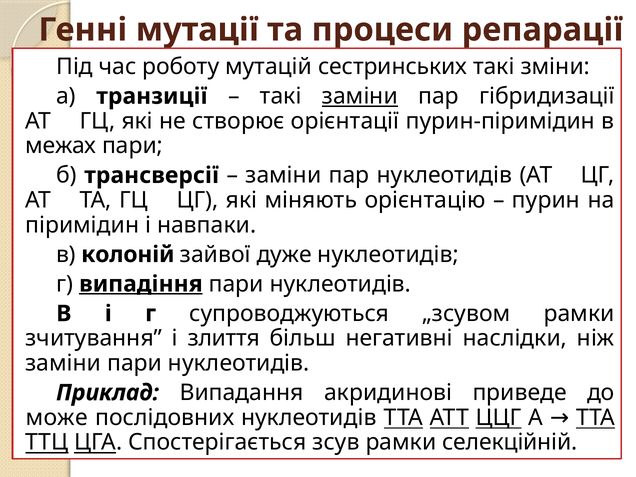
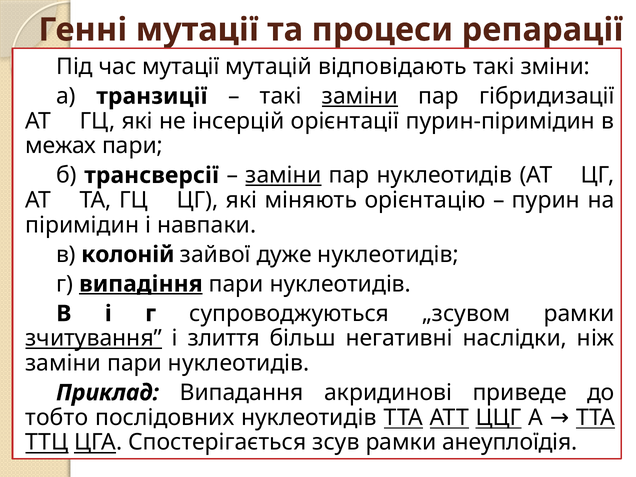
час роботу: роботу -> мутації
сестринських: сестринських -> відповідають
створює: створює -> інсерцій
заміни at (283, 175) underline: none -> present
зчитування underline: none -> present
може: може -> тобто
селекційній: селекційній -> анеуплоїдія
